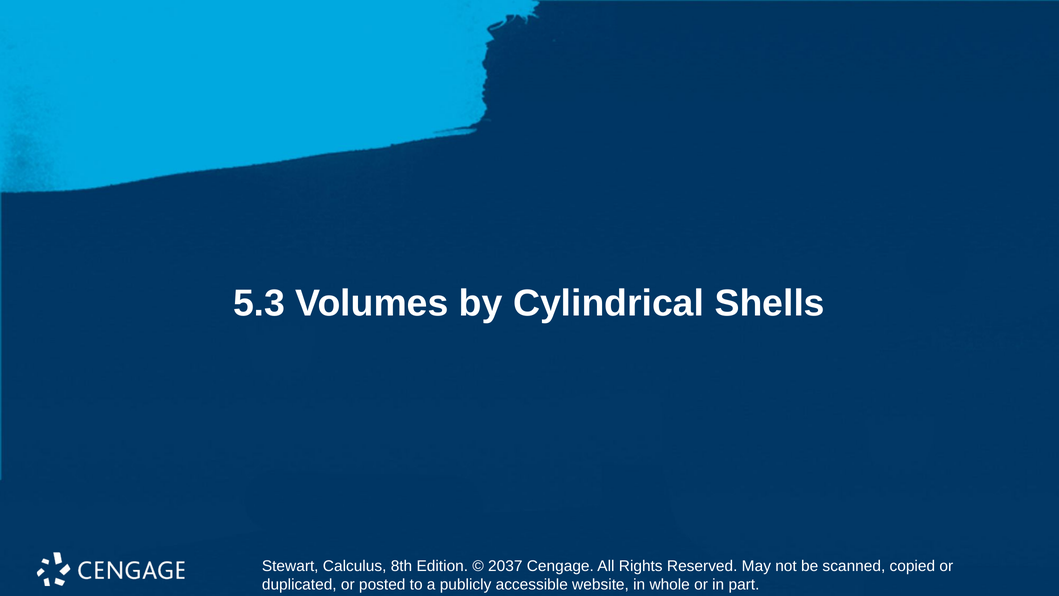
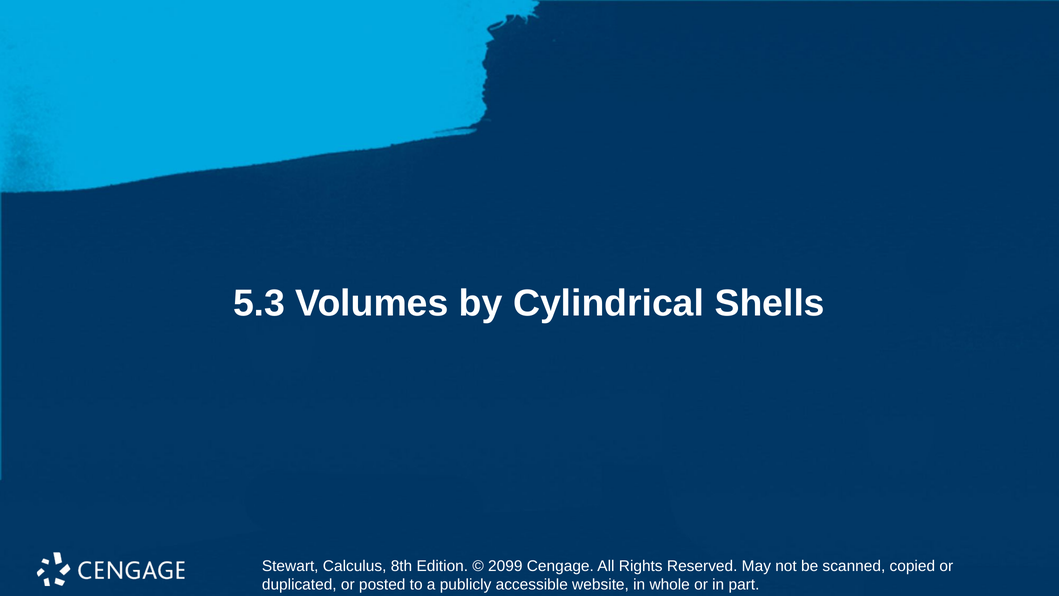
2037: 2037 -> 2099
